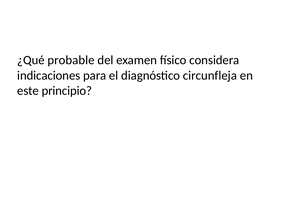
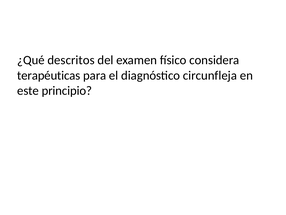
probable: probable -> descritos
indicaciones: indicaciones -> terapéuticas
